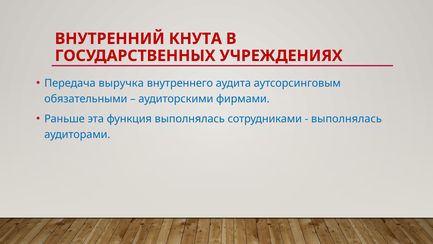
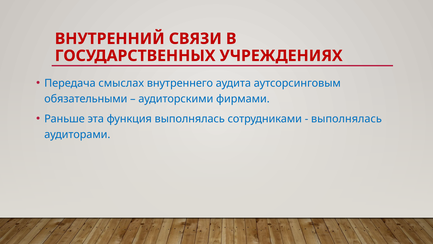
КНУТА: КНУТА -> СВЯЗИ
выручка: выручка -> смыслах
